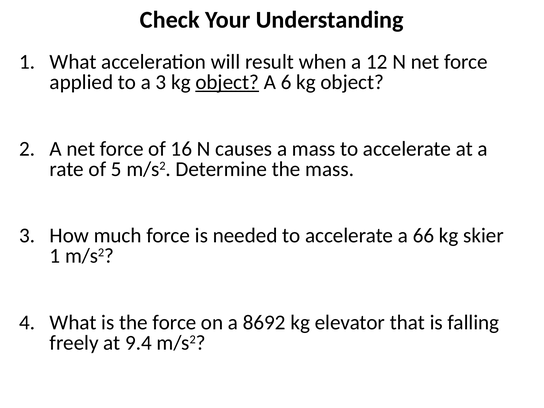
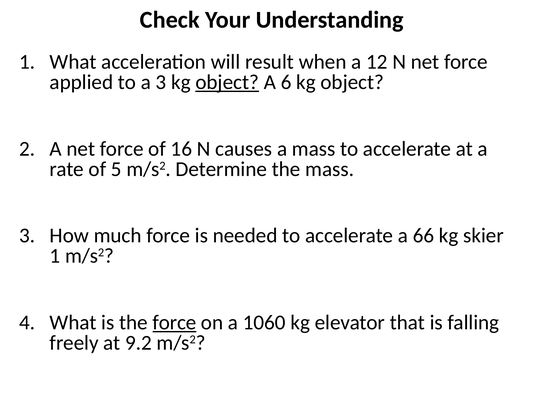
force at (174, 323) underline: none -> present
8692: 8692 -> 1060
9.4: 9.4 -> 9.2
